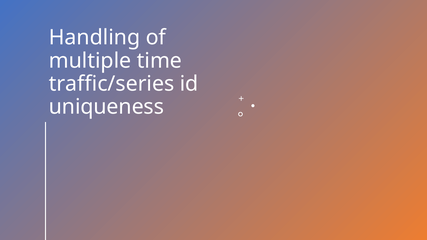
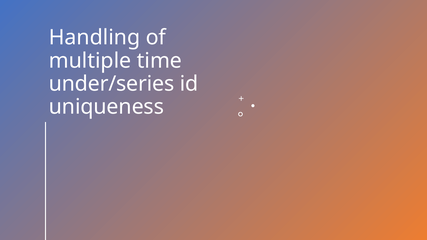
traffic/series: traffic/series -> under/series
